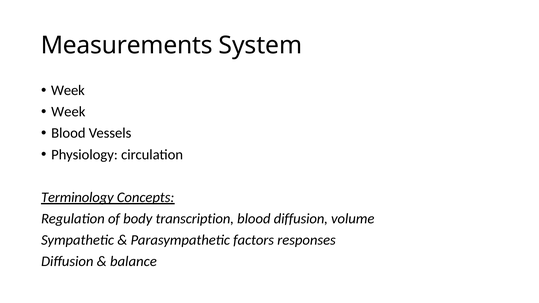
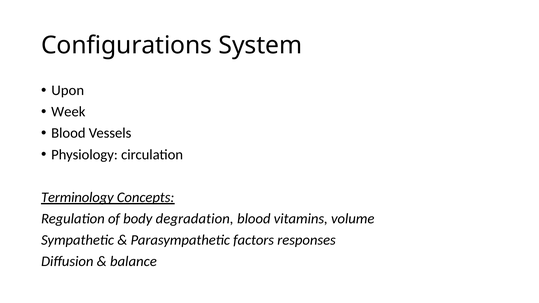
Measurements: Measurements -> Configurations
Week at (68, 91): Week -> Upon
transcription: transcription -> degradation
blood diffusion: diffusion -> vitamins
